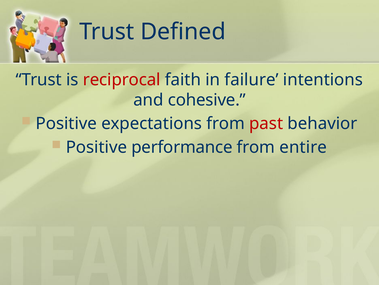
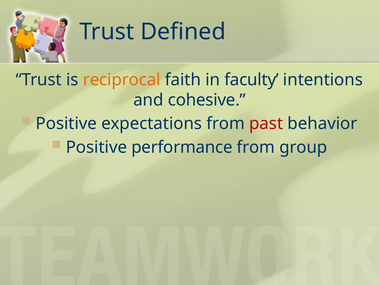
reciprocal colour: red -> orange
failure: failure -> faculty
entire: entire -> group
